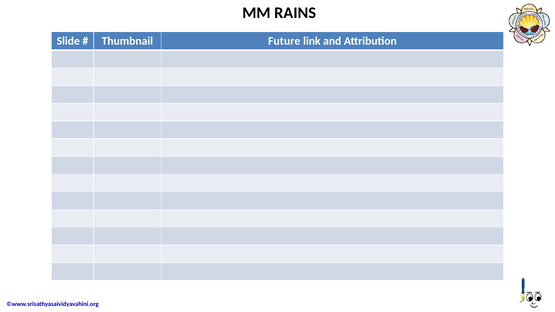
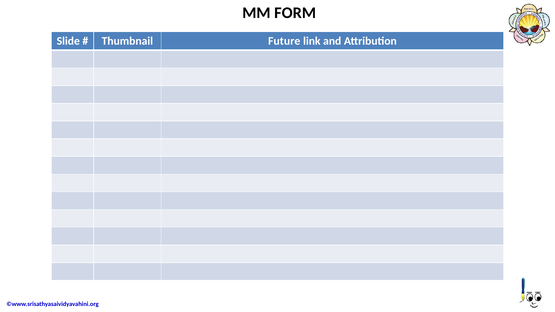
RAINS: RAINS -> FORM
